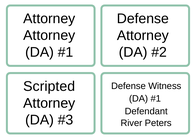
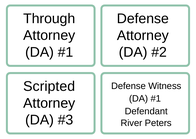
Attorney at (49, 19): Attorney -> Through
